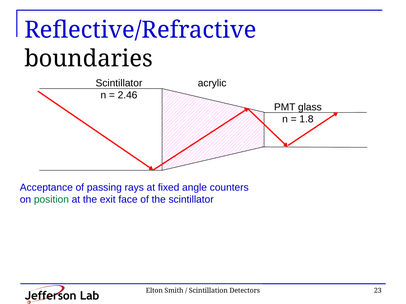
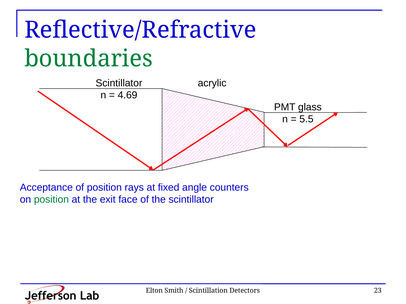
boundaries colour: black -> green
2.46: 2.46 -> 4.69
1.8: 1.8 -> 5.5
of passing: passing -> position
